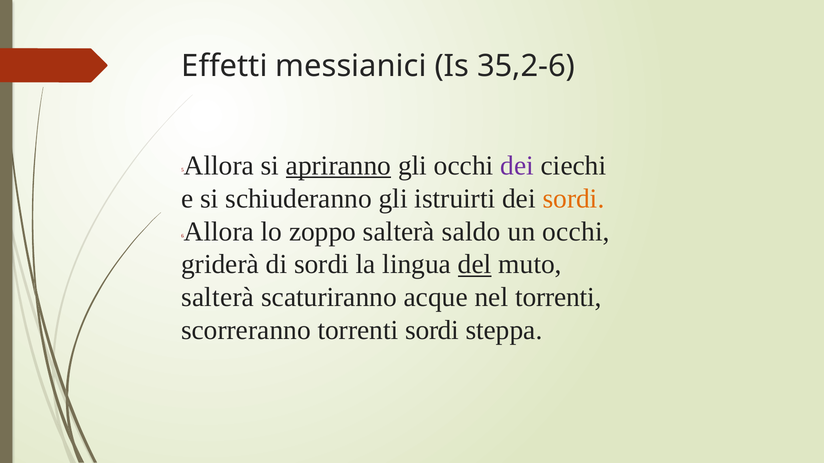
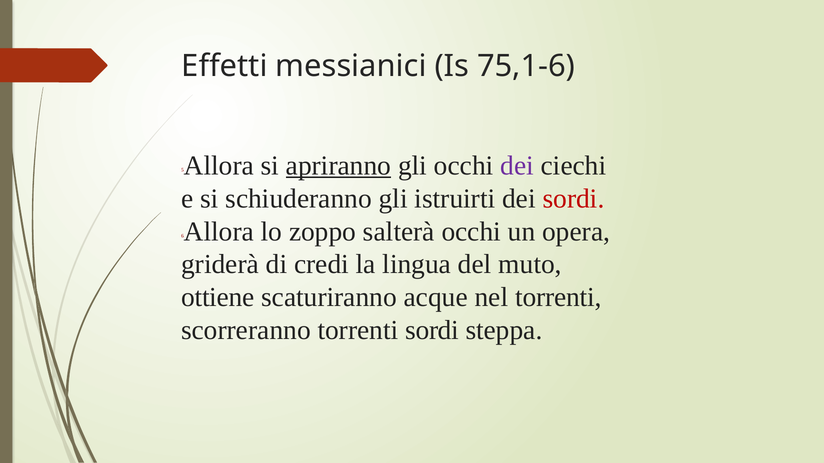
35,2-6: 35,2-6 -> 75,1-6
sordi at (573, 199) colour: orange -> red
salterà saldo: saldo -> occhi
un occhi: occhi -> opera
di sordi: sordi -> credi
del underline: present -> none
salterà at (218, 298): salterà -> ottiene
